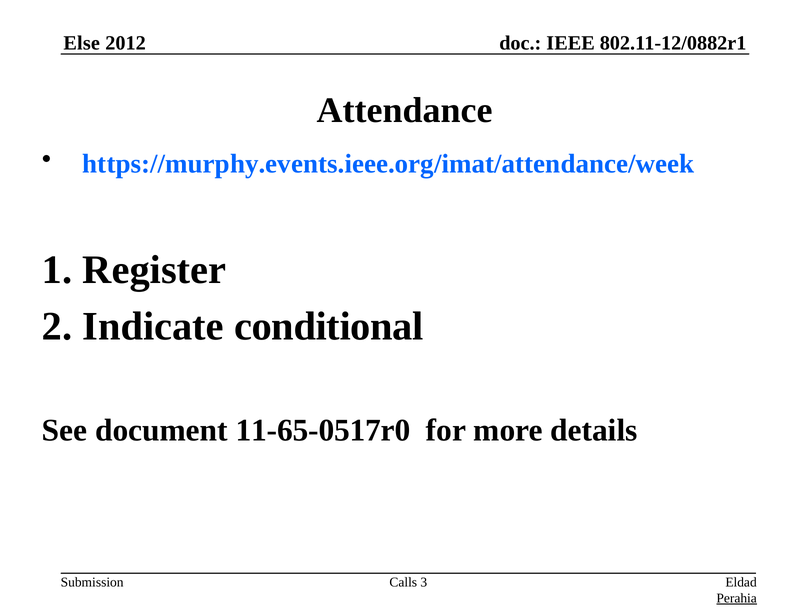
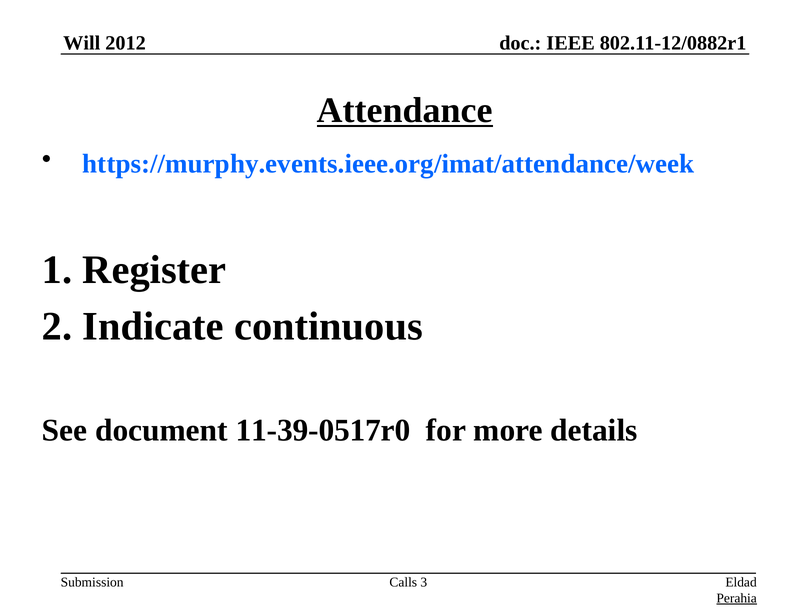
Else: Else -> Will
Attendance underline: none -> present
conditional: conditional -> continuous
11-65-0517r0: 11-65-0517r0 -> 11-39-0517r0
